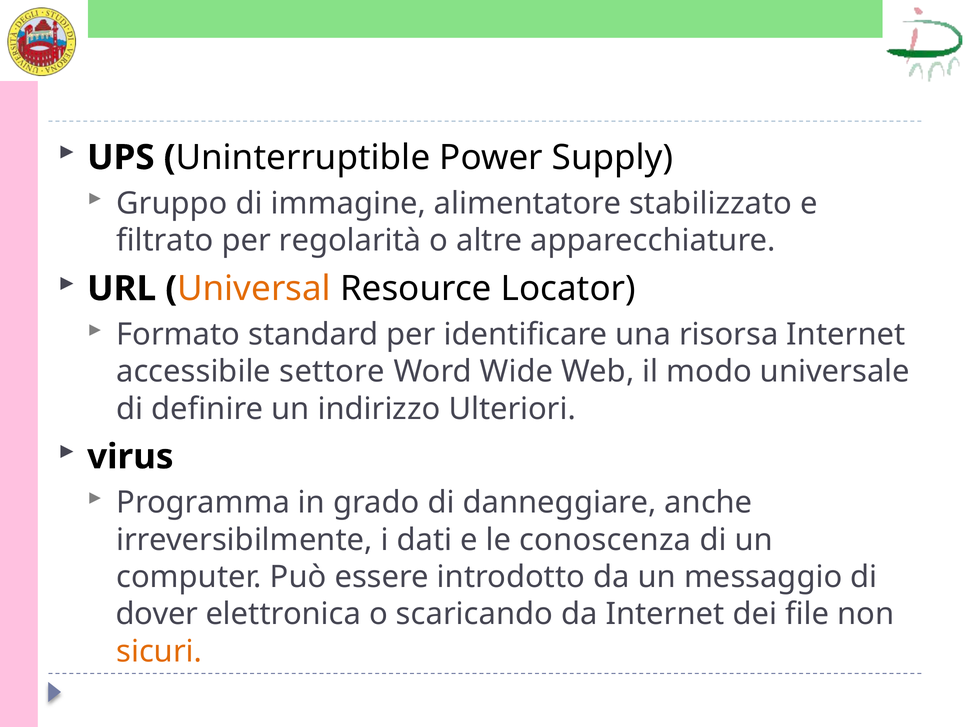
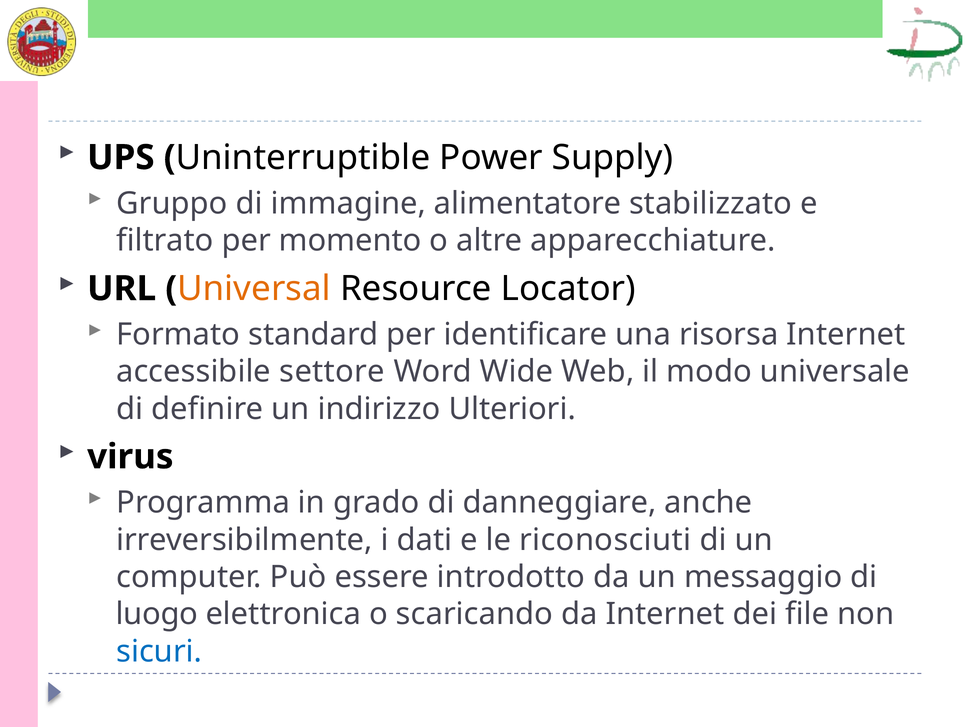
regolarità: regolarità -> momento
conoscenza: conoscenza -> riconosciuti
dover: dover -> luogo
sicuri colour: orange -> blue
